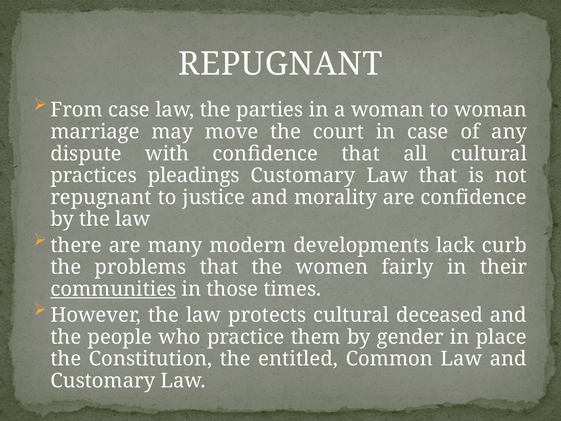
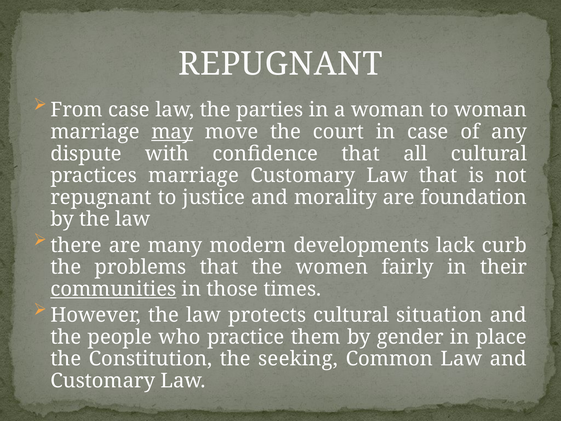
may underline: none -> present
practices pleadings: pleadings -> marriage
are confidence: confidence -> foundation
deceased: deceased -> situation
entitled: entitled -> seeking
